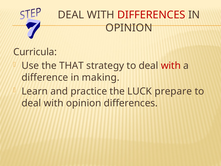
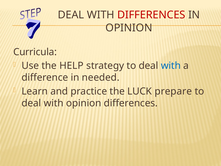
THAT: THAT -> HELP
with at (171, 66) colour: red -> blue
making: making -> needed
